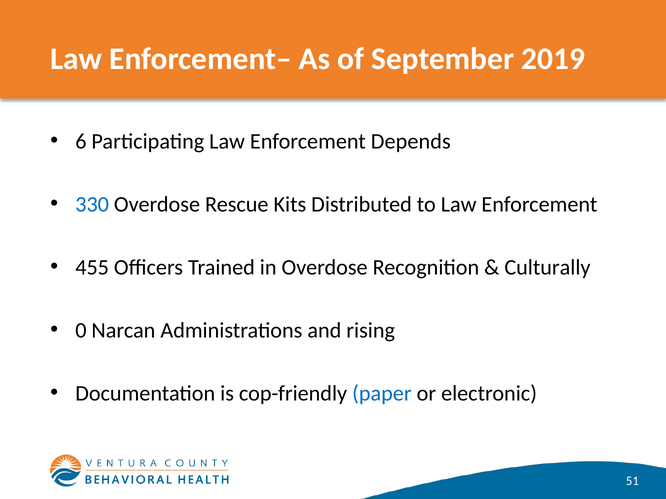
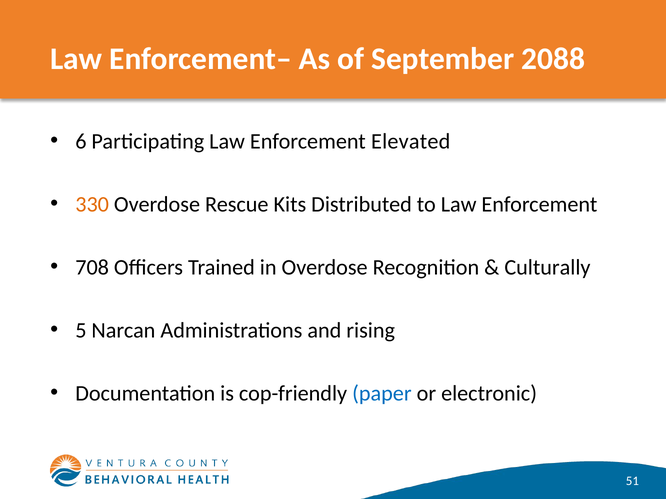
2019: 2019 -> 2088
Depends: Depends -> Elevated
330 colour: blue -> orange
455: 455 -> 708
0: 0 -> 5
